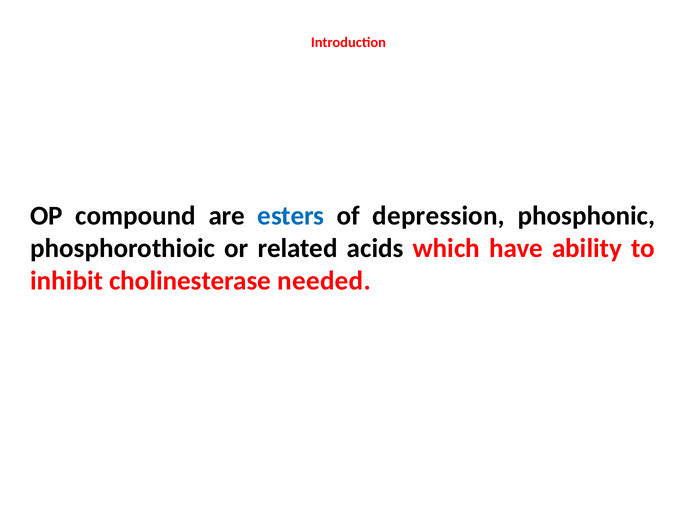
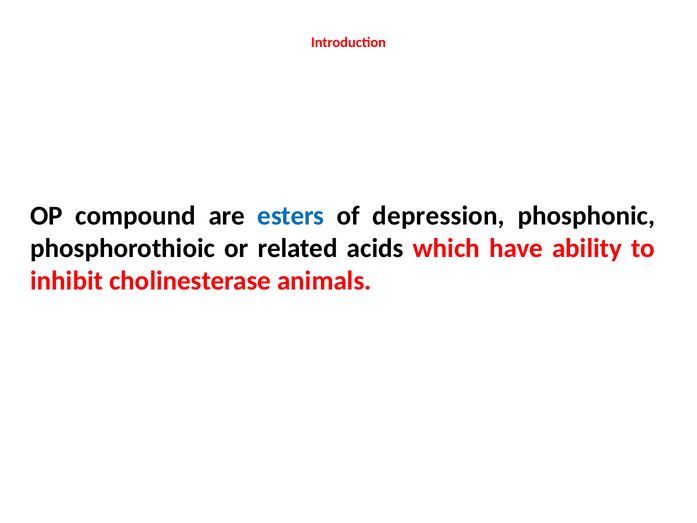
needed: needed -> animals
